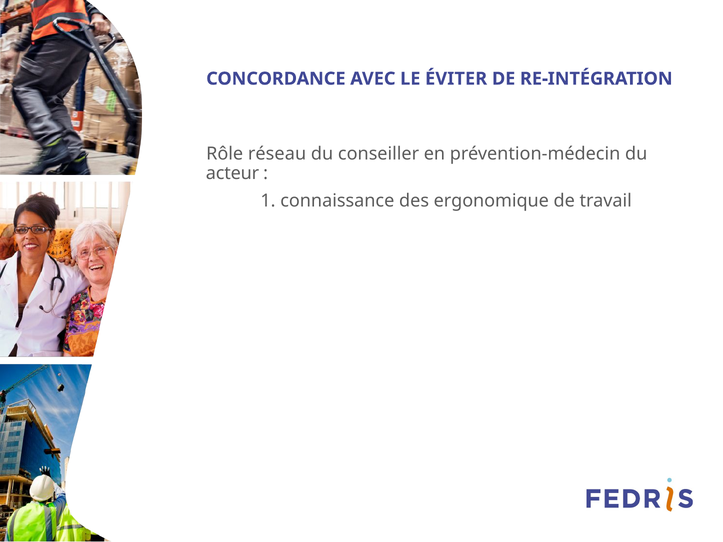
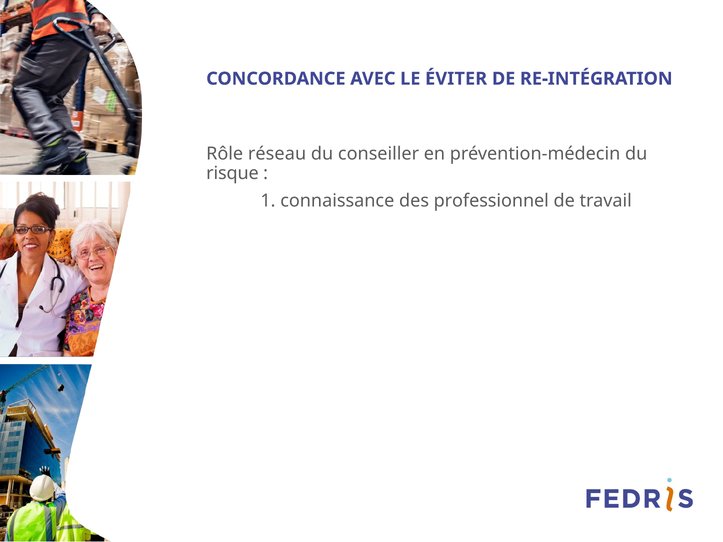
acteur: acteur -> risque
ergonomique: ergonomique -> professionnel
